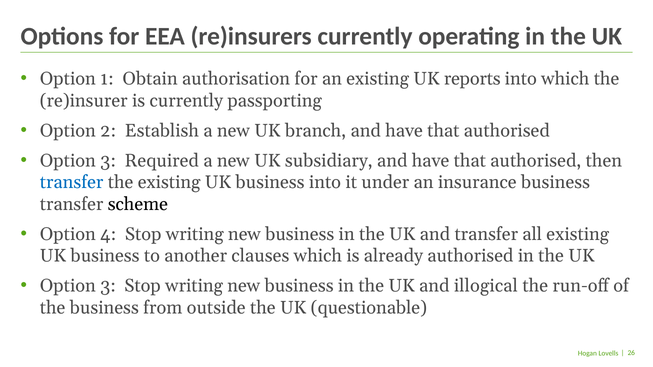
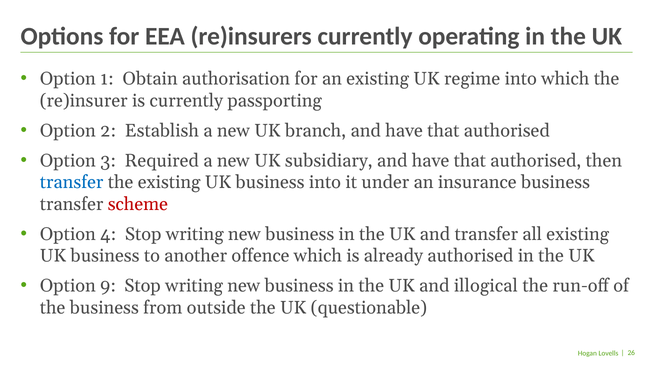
reports: reports -> regime
scheme colour: black -> red
clauses: clauses -> offence
3 at (108, 286): 3 -> 9
